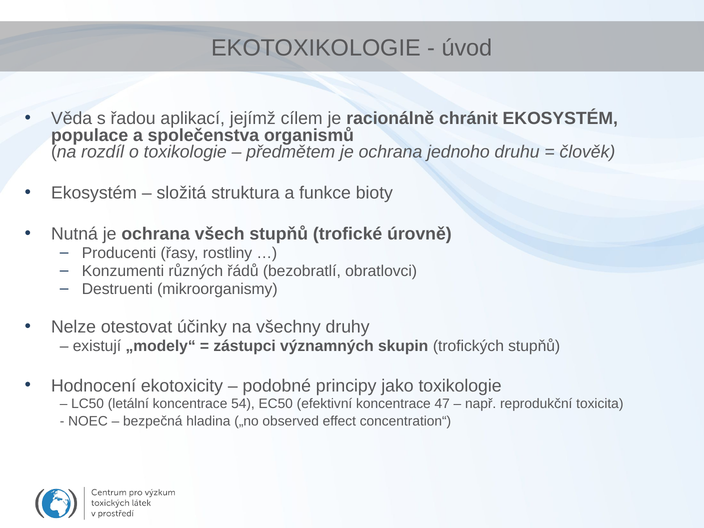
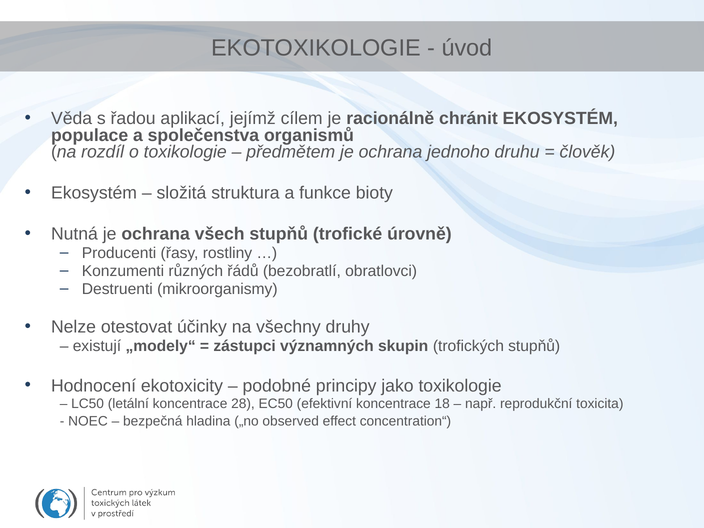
54: 54 -> 28
47: 47 -> 18
